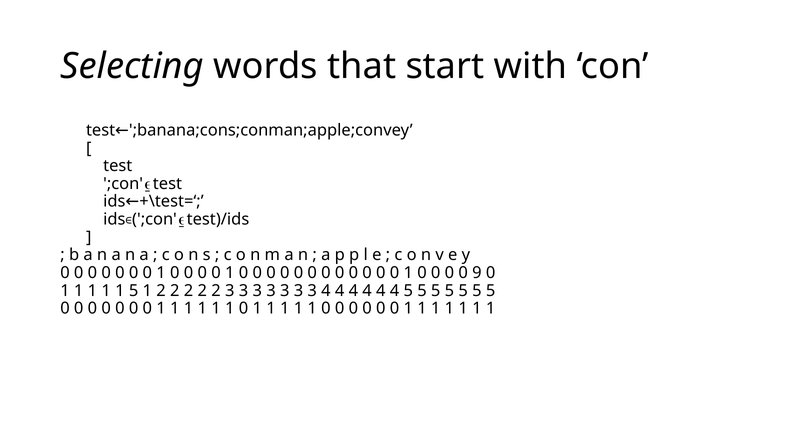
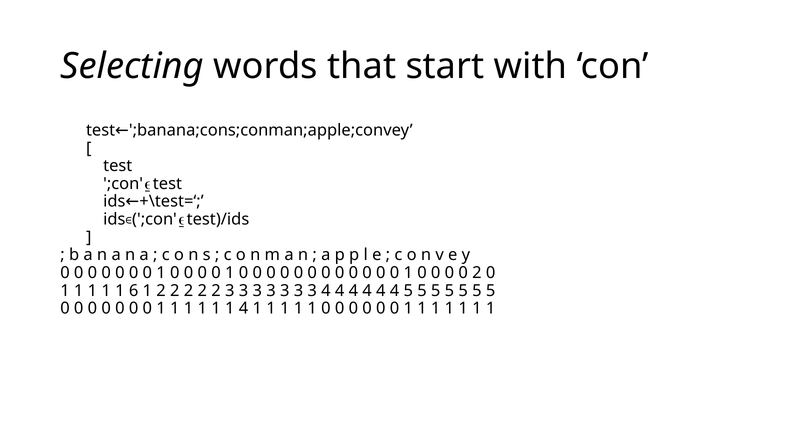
0 9: 9 -> 2
1 5: 5 -> 6
0 at (243, 308): 0 -> 4
